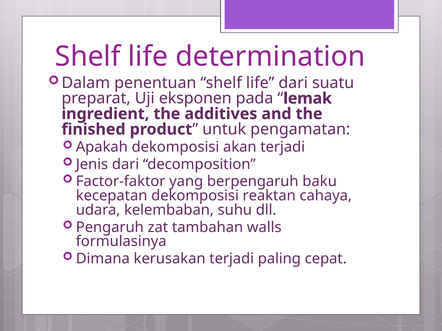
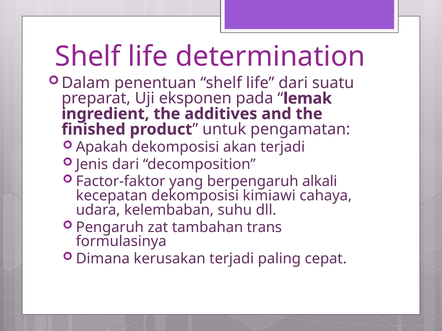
baku: baku -> alkali
reaktan: reaktan -> kimiawi
walls: walls -> trans
